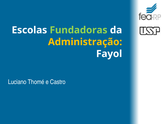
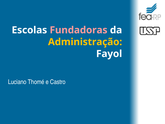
Fundadoras colour: light green -> pink
